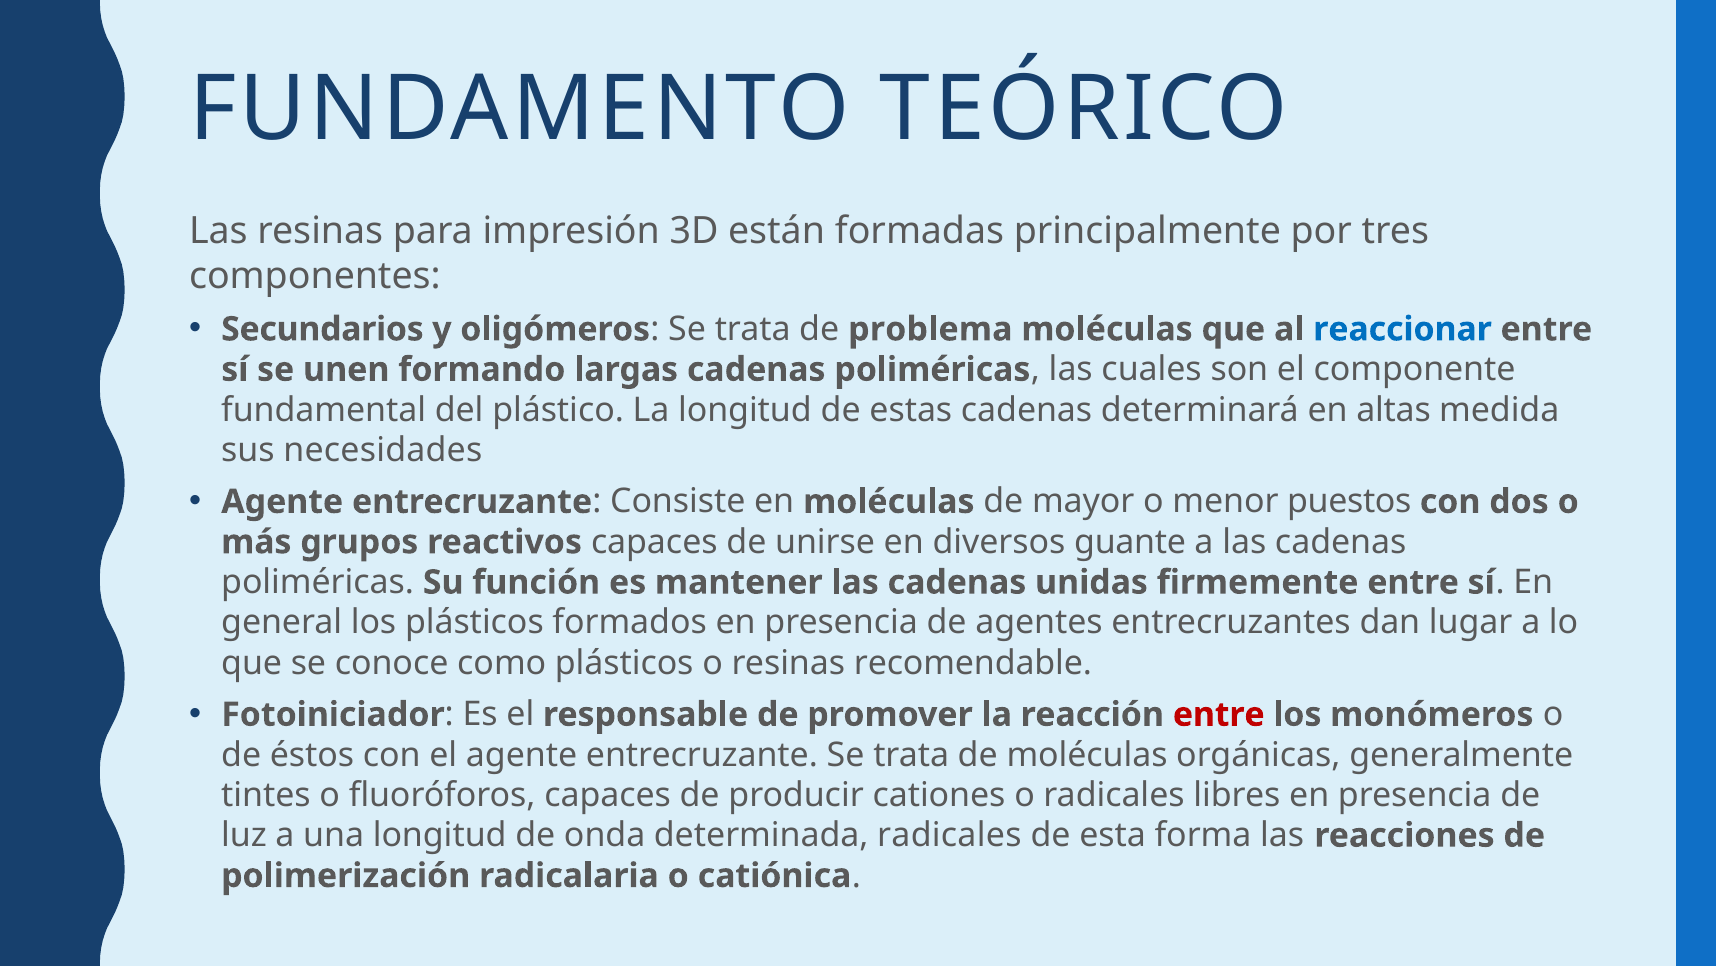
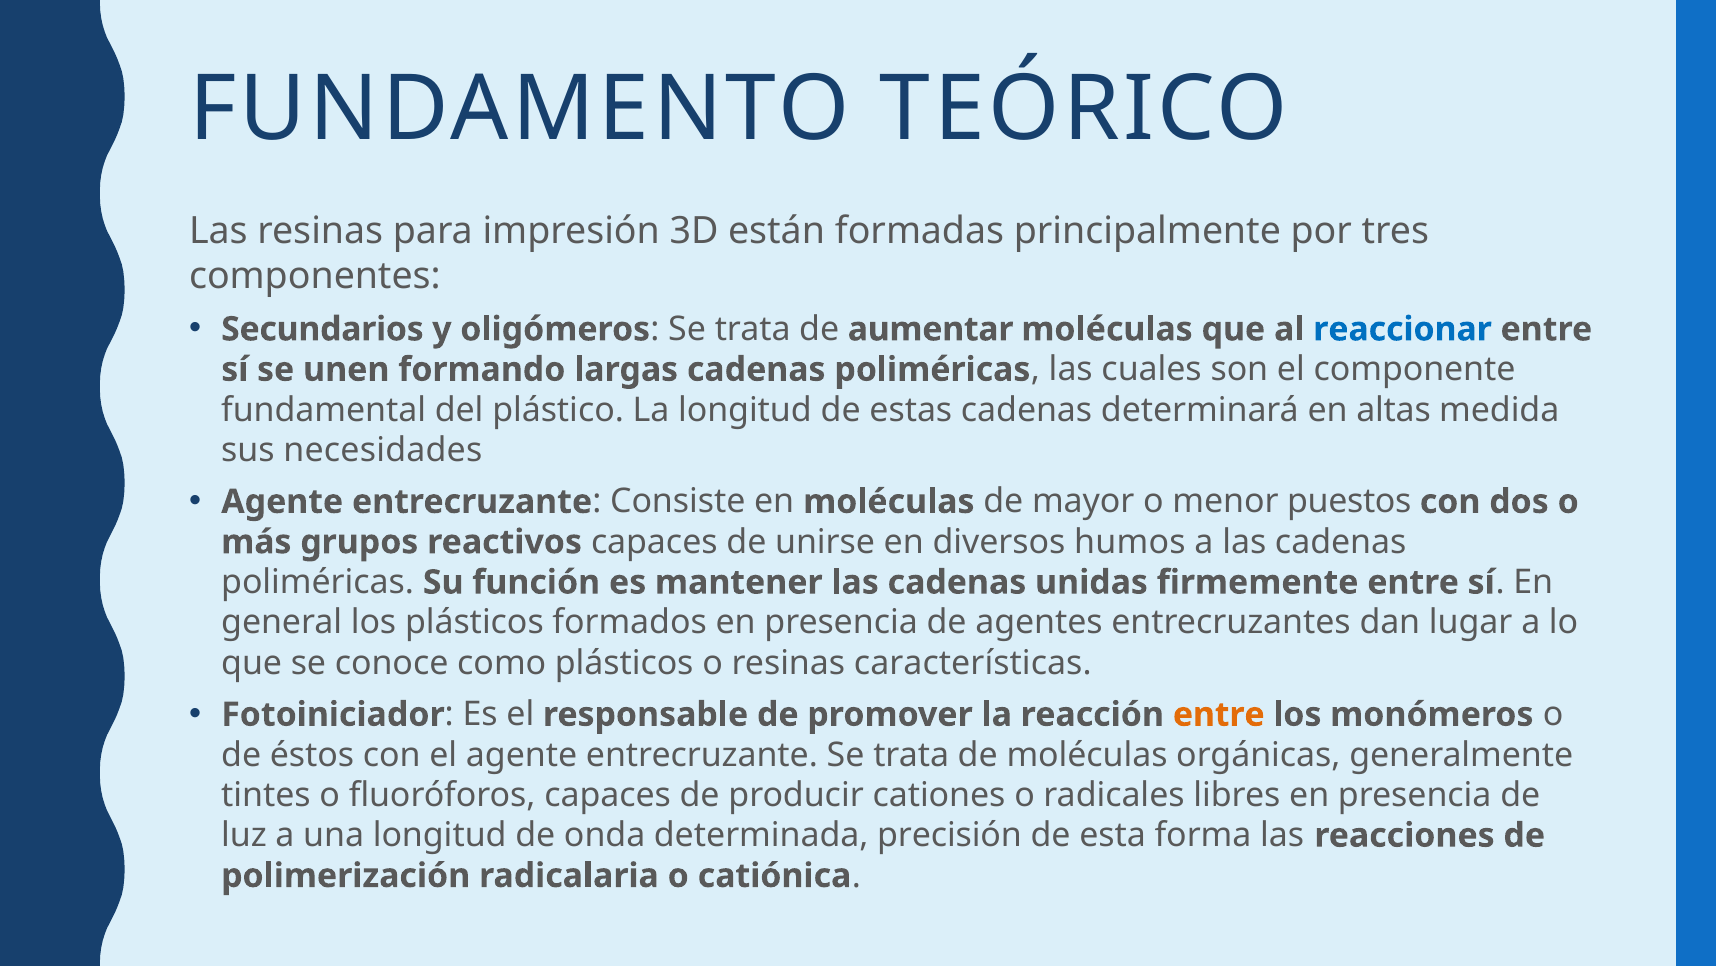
problema: problema -> aumentar
guante: guante -> humos
recomendable: recomendable -> características
entre at (1219, 714) colour: red -> orange
determinada radicales: radicales -> precisión
